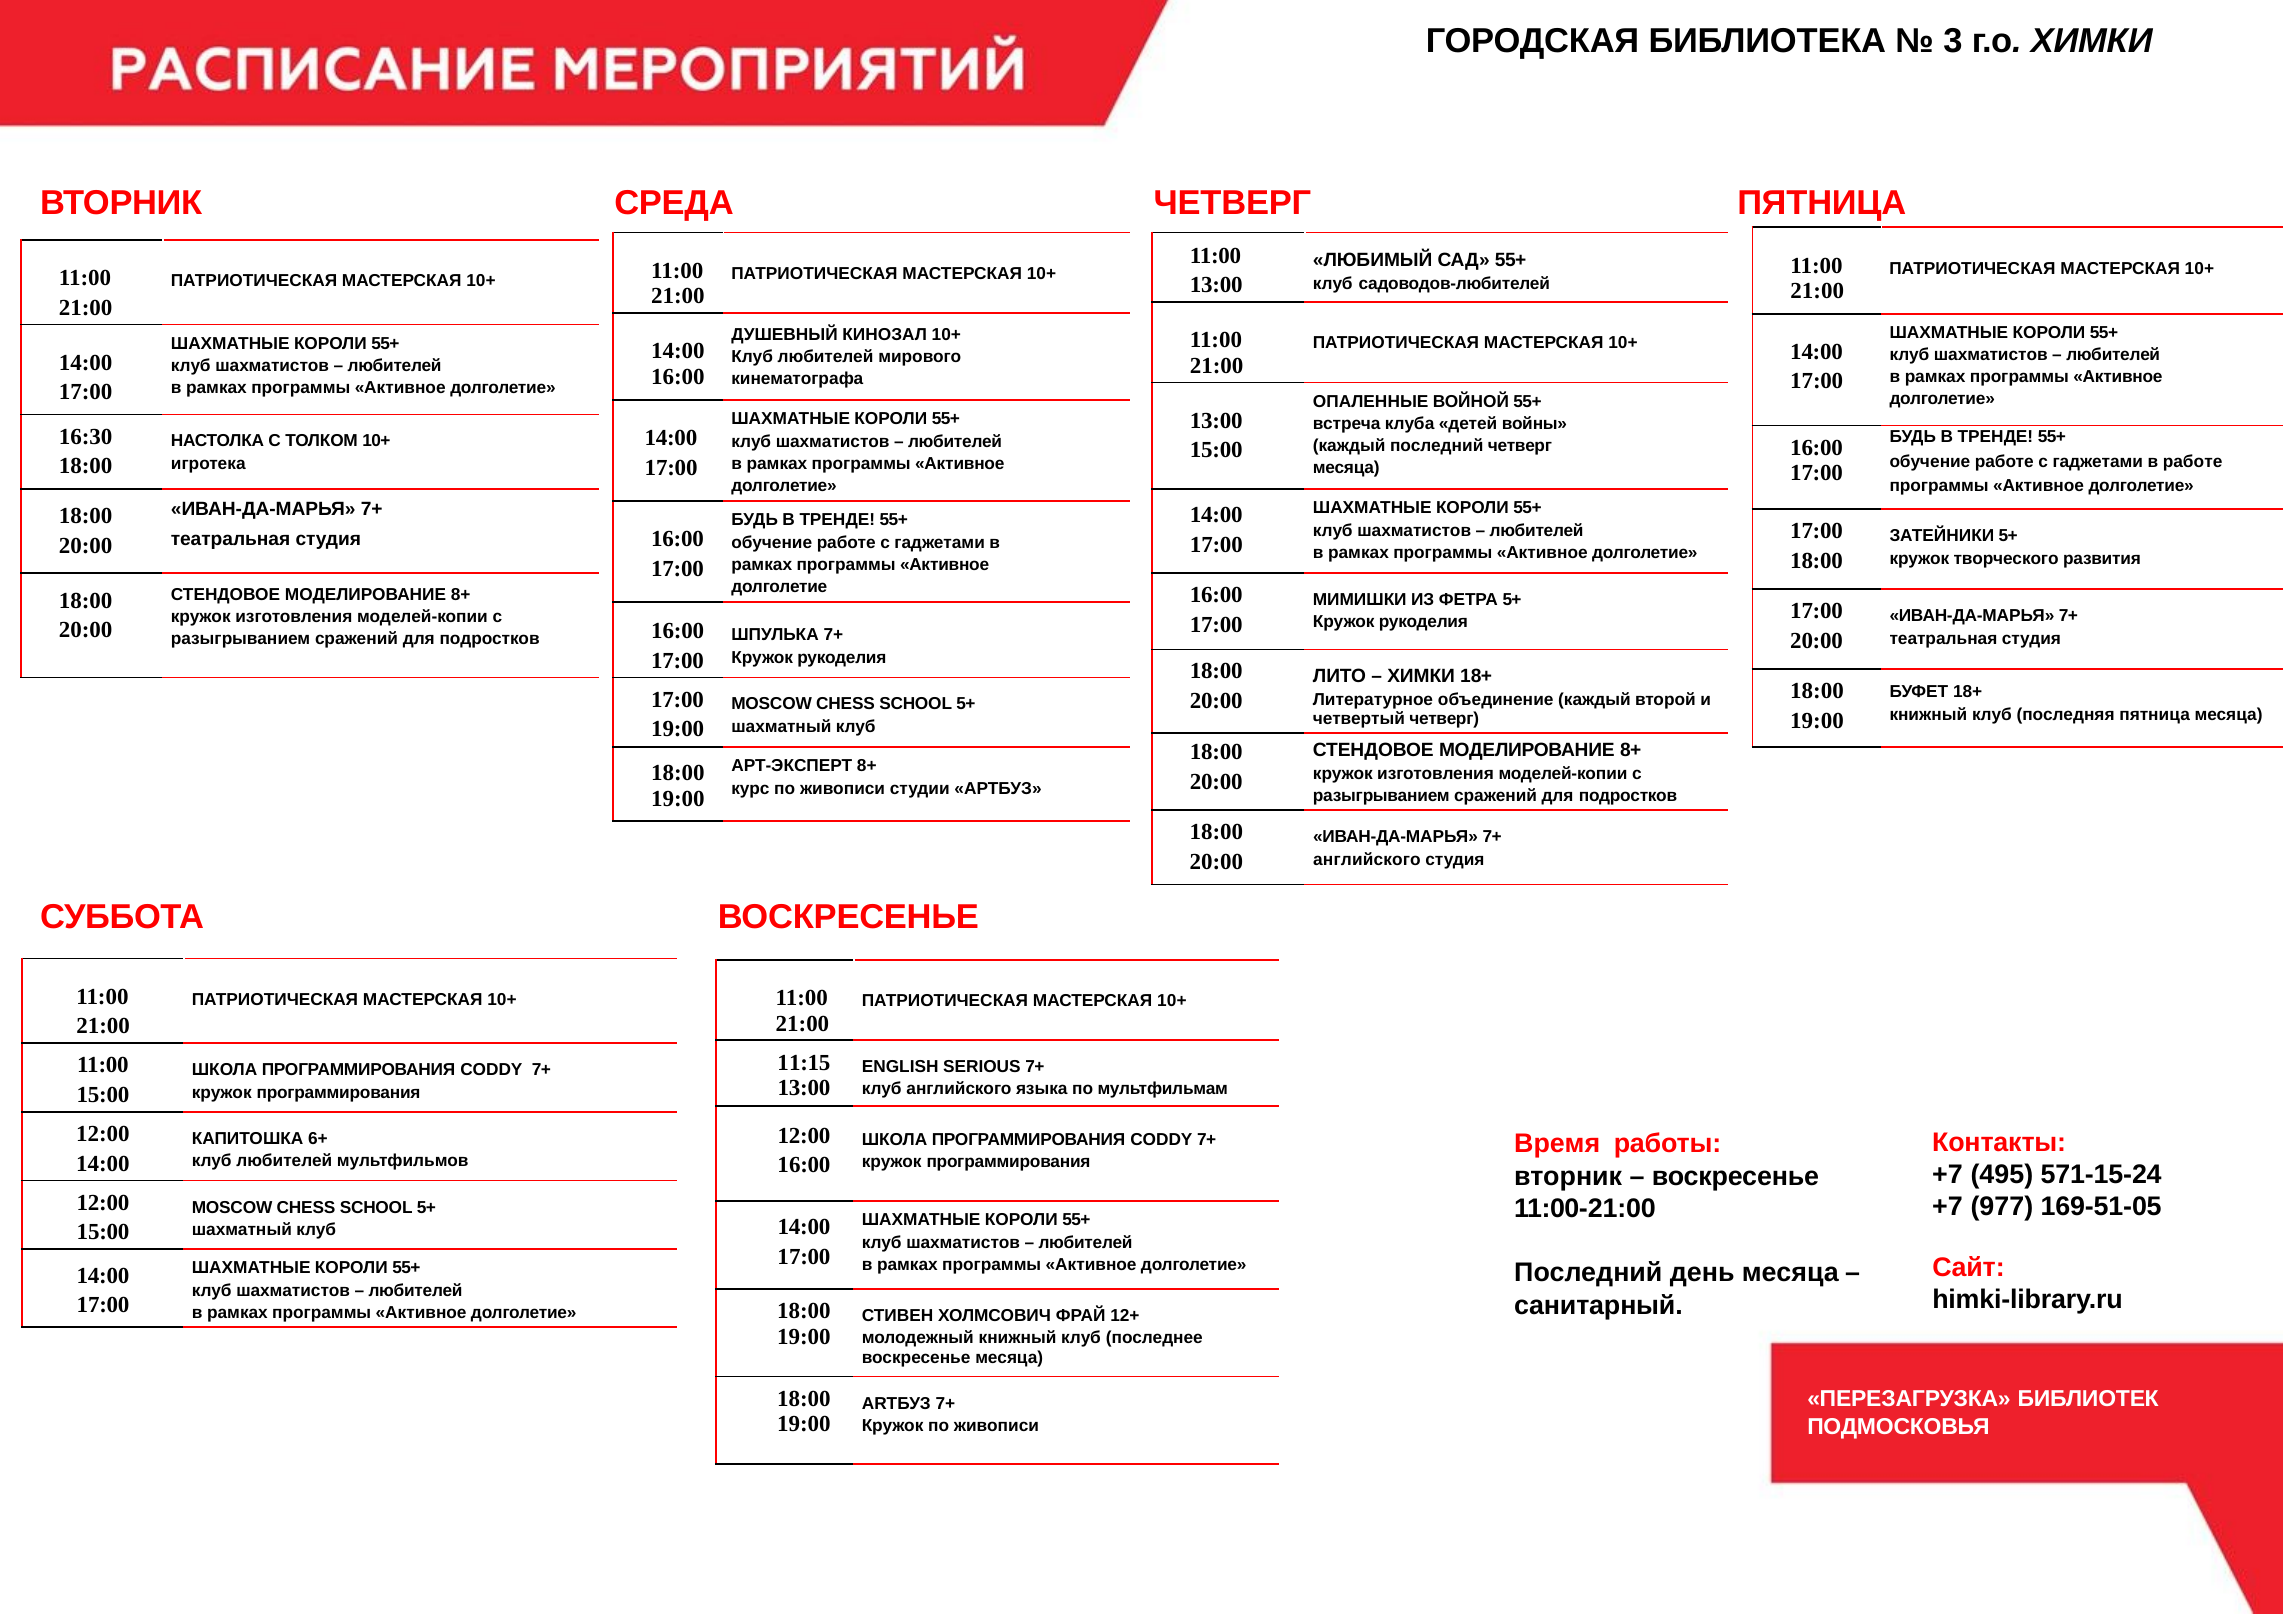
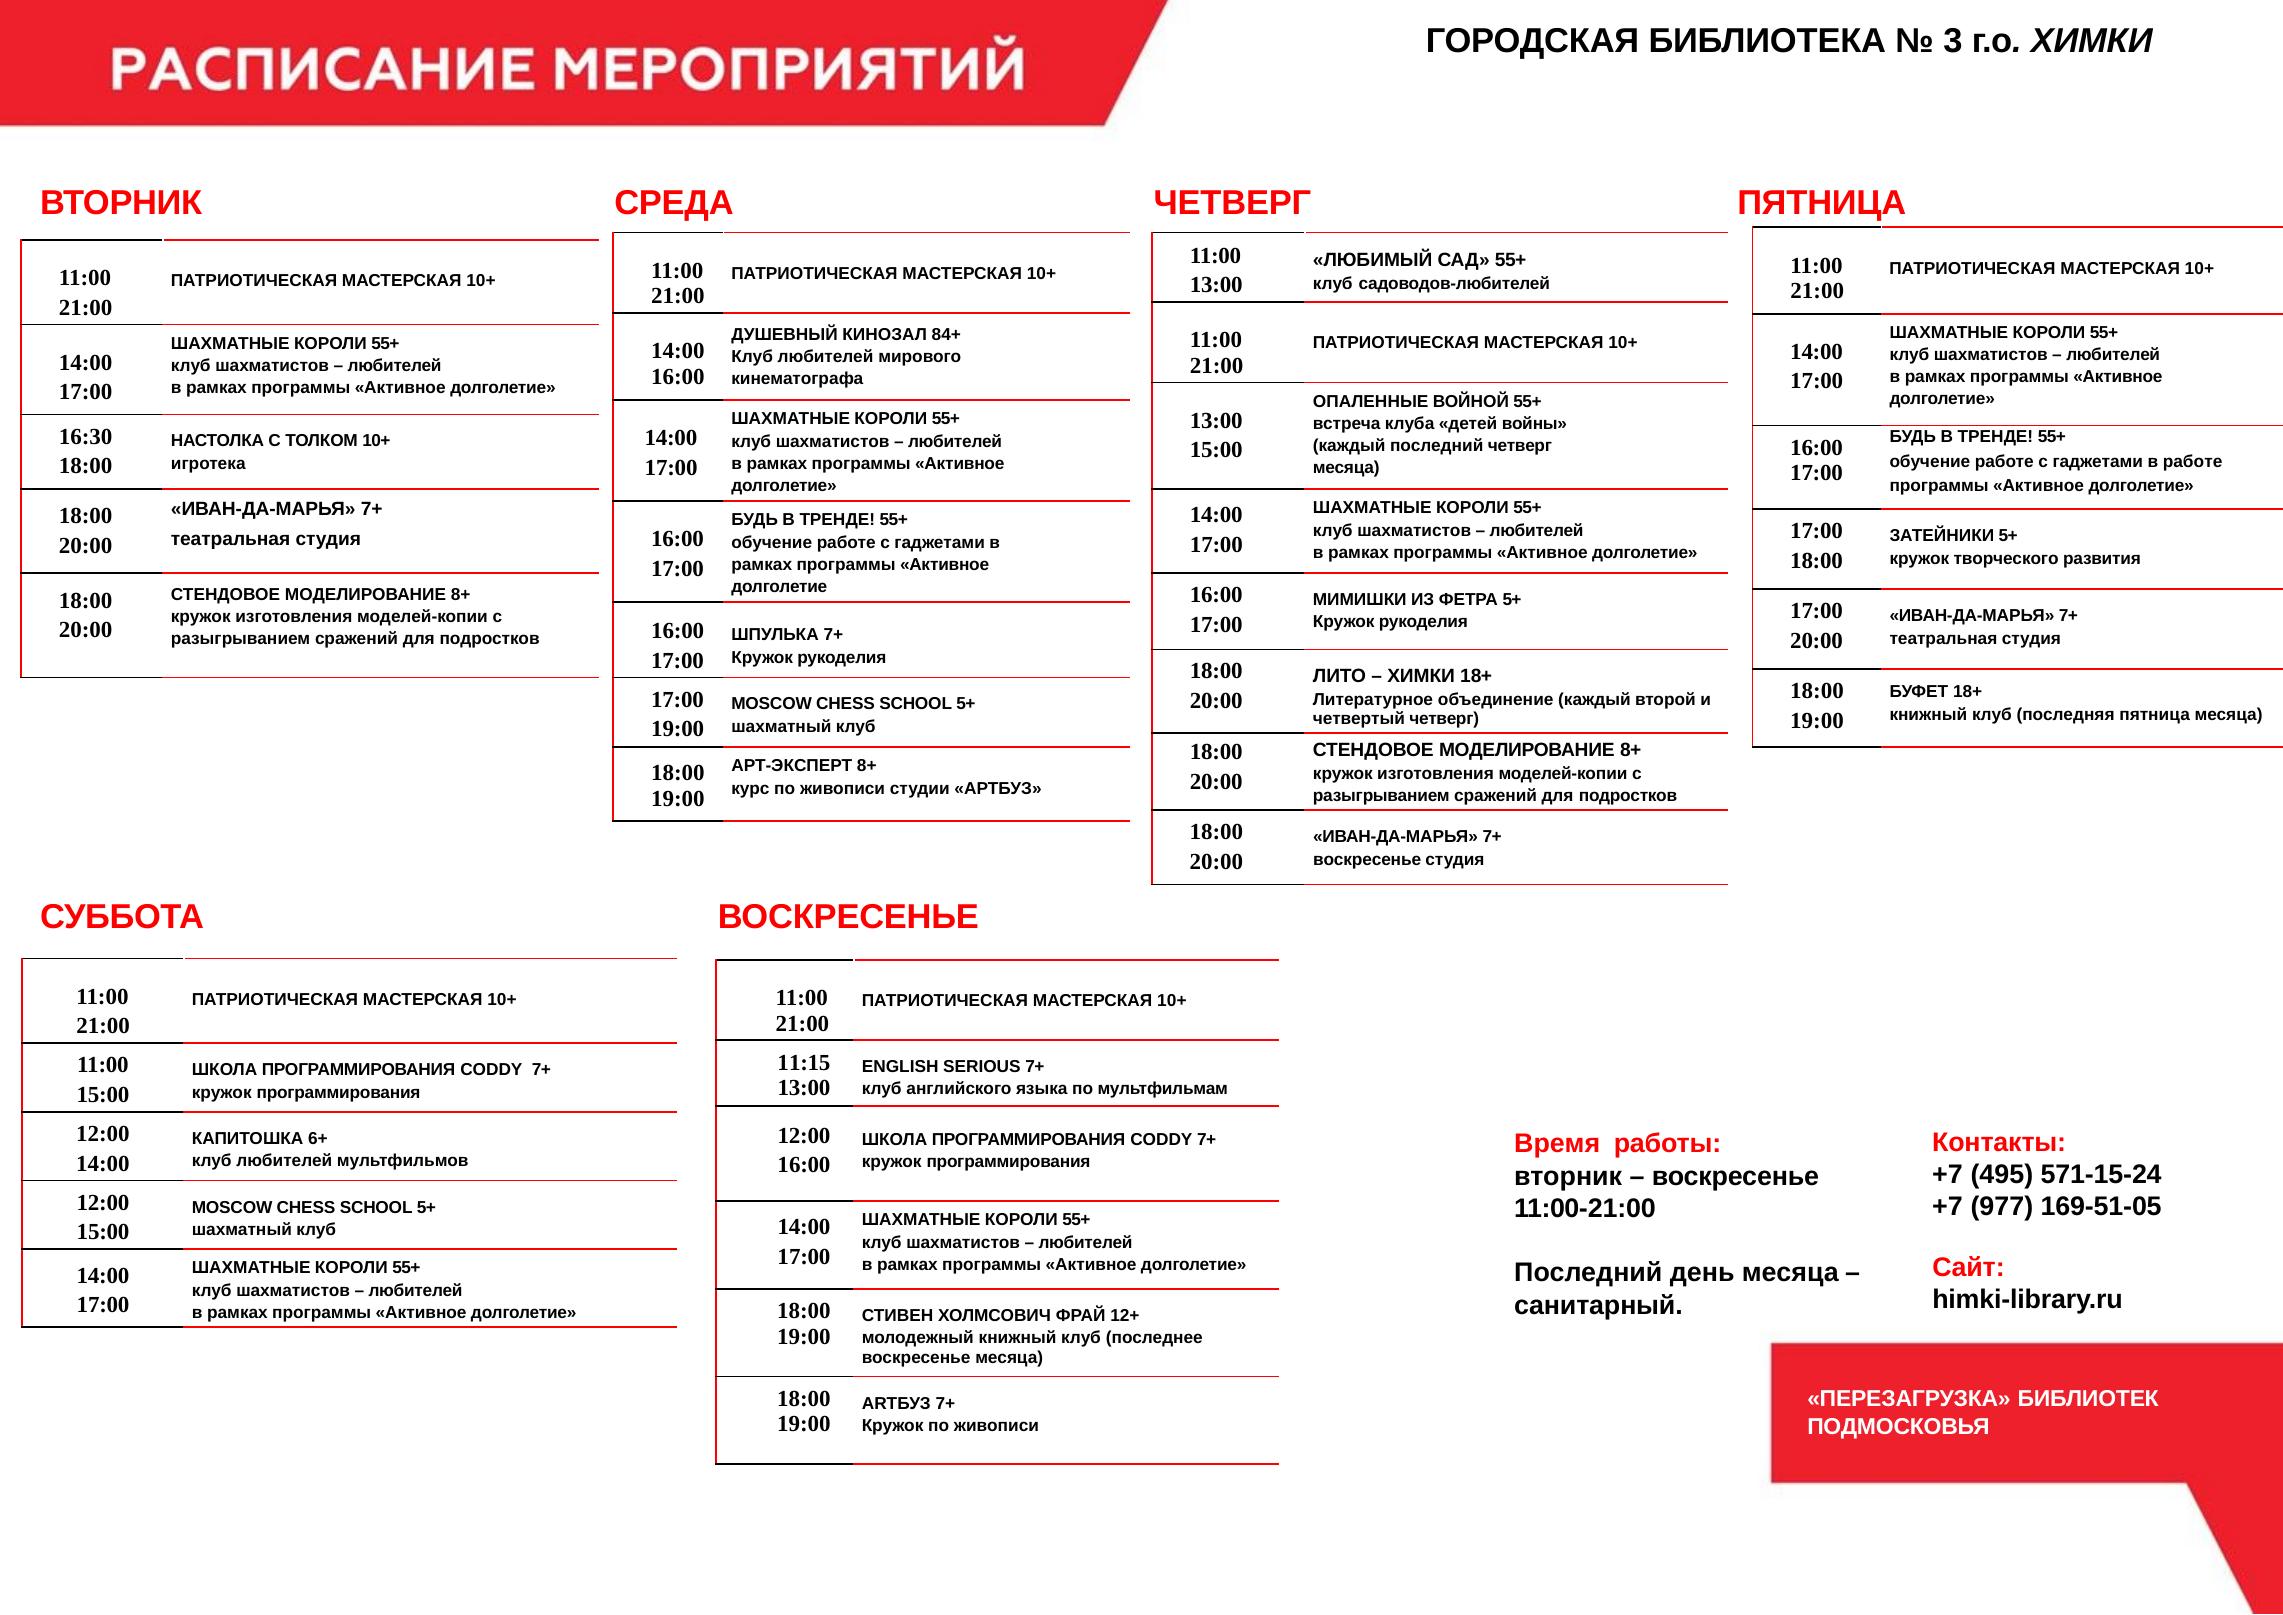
КИНОЗАЛ 10+: 10+ -> 84+
английского at (1367, 859): английского -> воскресенье
